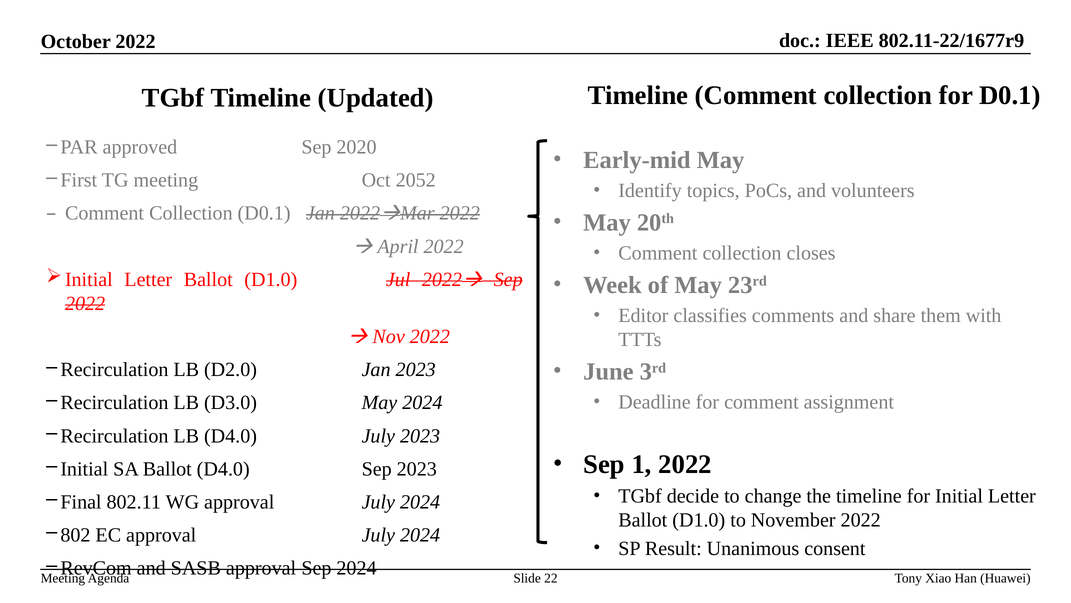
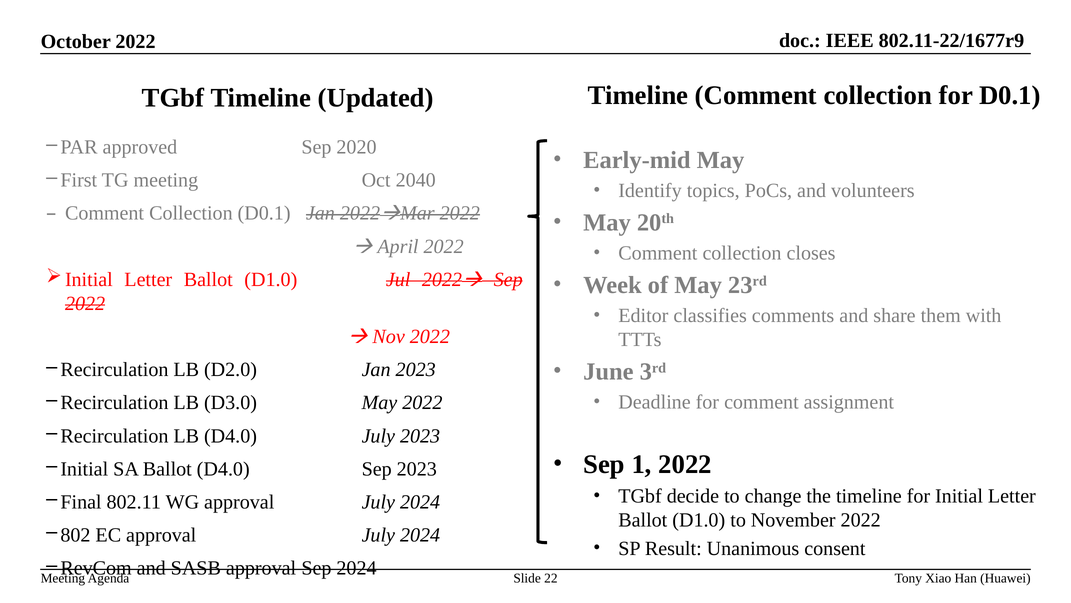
2052: 2052 -> 2040
May 2024: 2024 -> 2022
